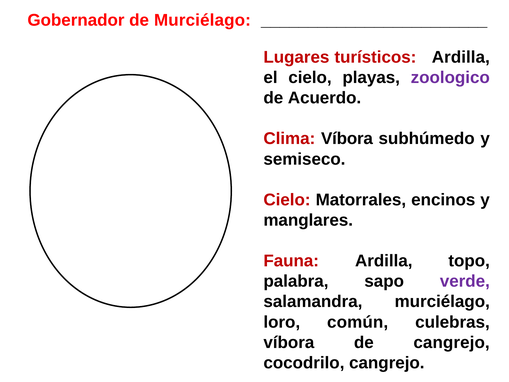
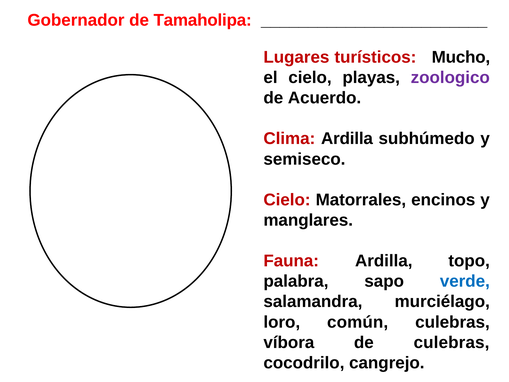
de Murciélago: Murciélago -> Tamaholipa
turísticos Ardilla: Ardilla -> Mucho
Clima Víbora: Víbora -> Ardilla
verde colour: purple -> blue
de cangrejo: cangrejo -> culebras
